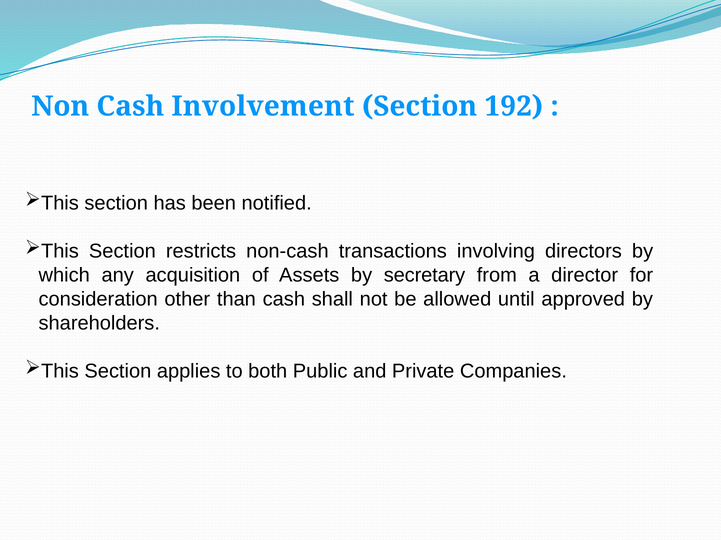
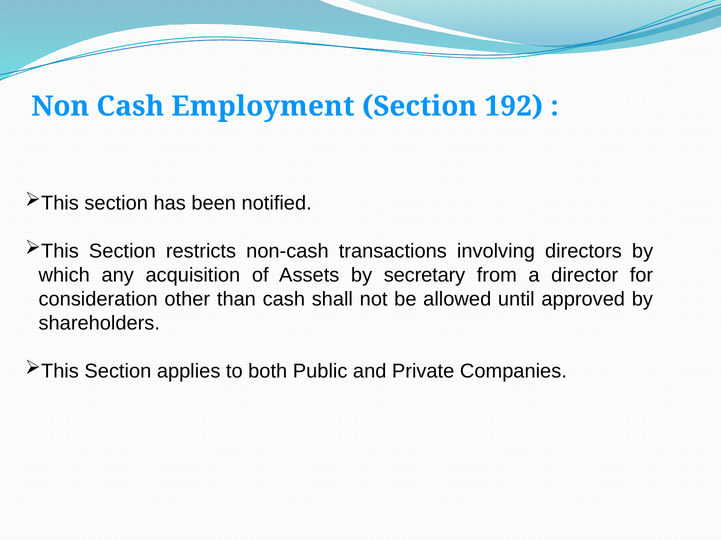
Involvement: Involvement -> Employment
